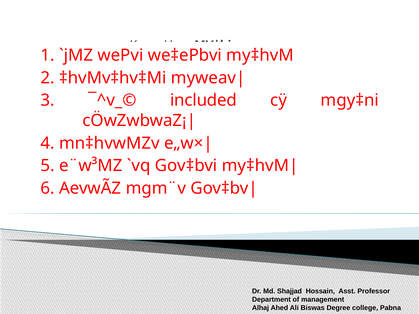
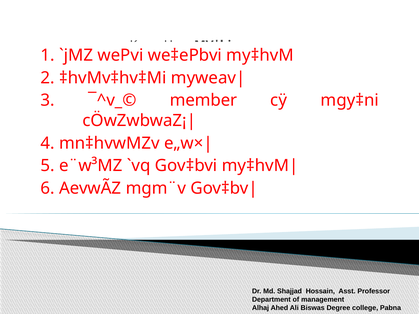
included: included -> member
